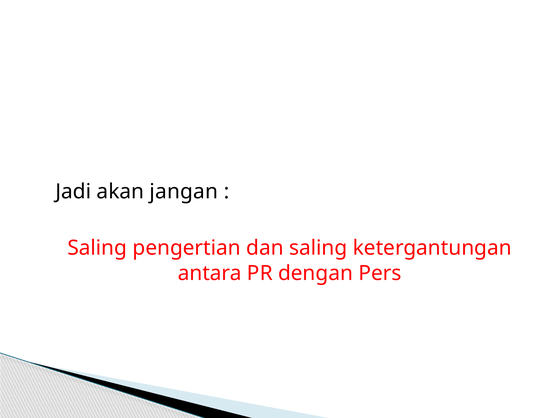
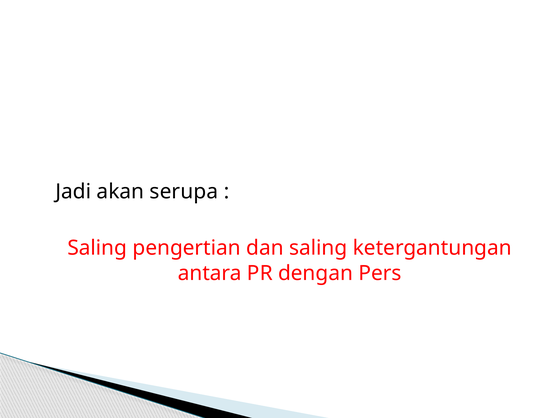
jangan: jangan -> serupa
